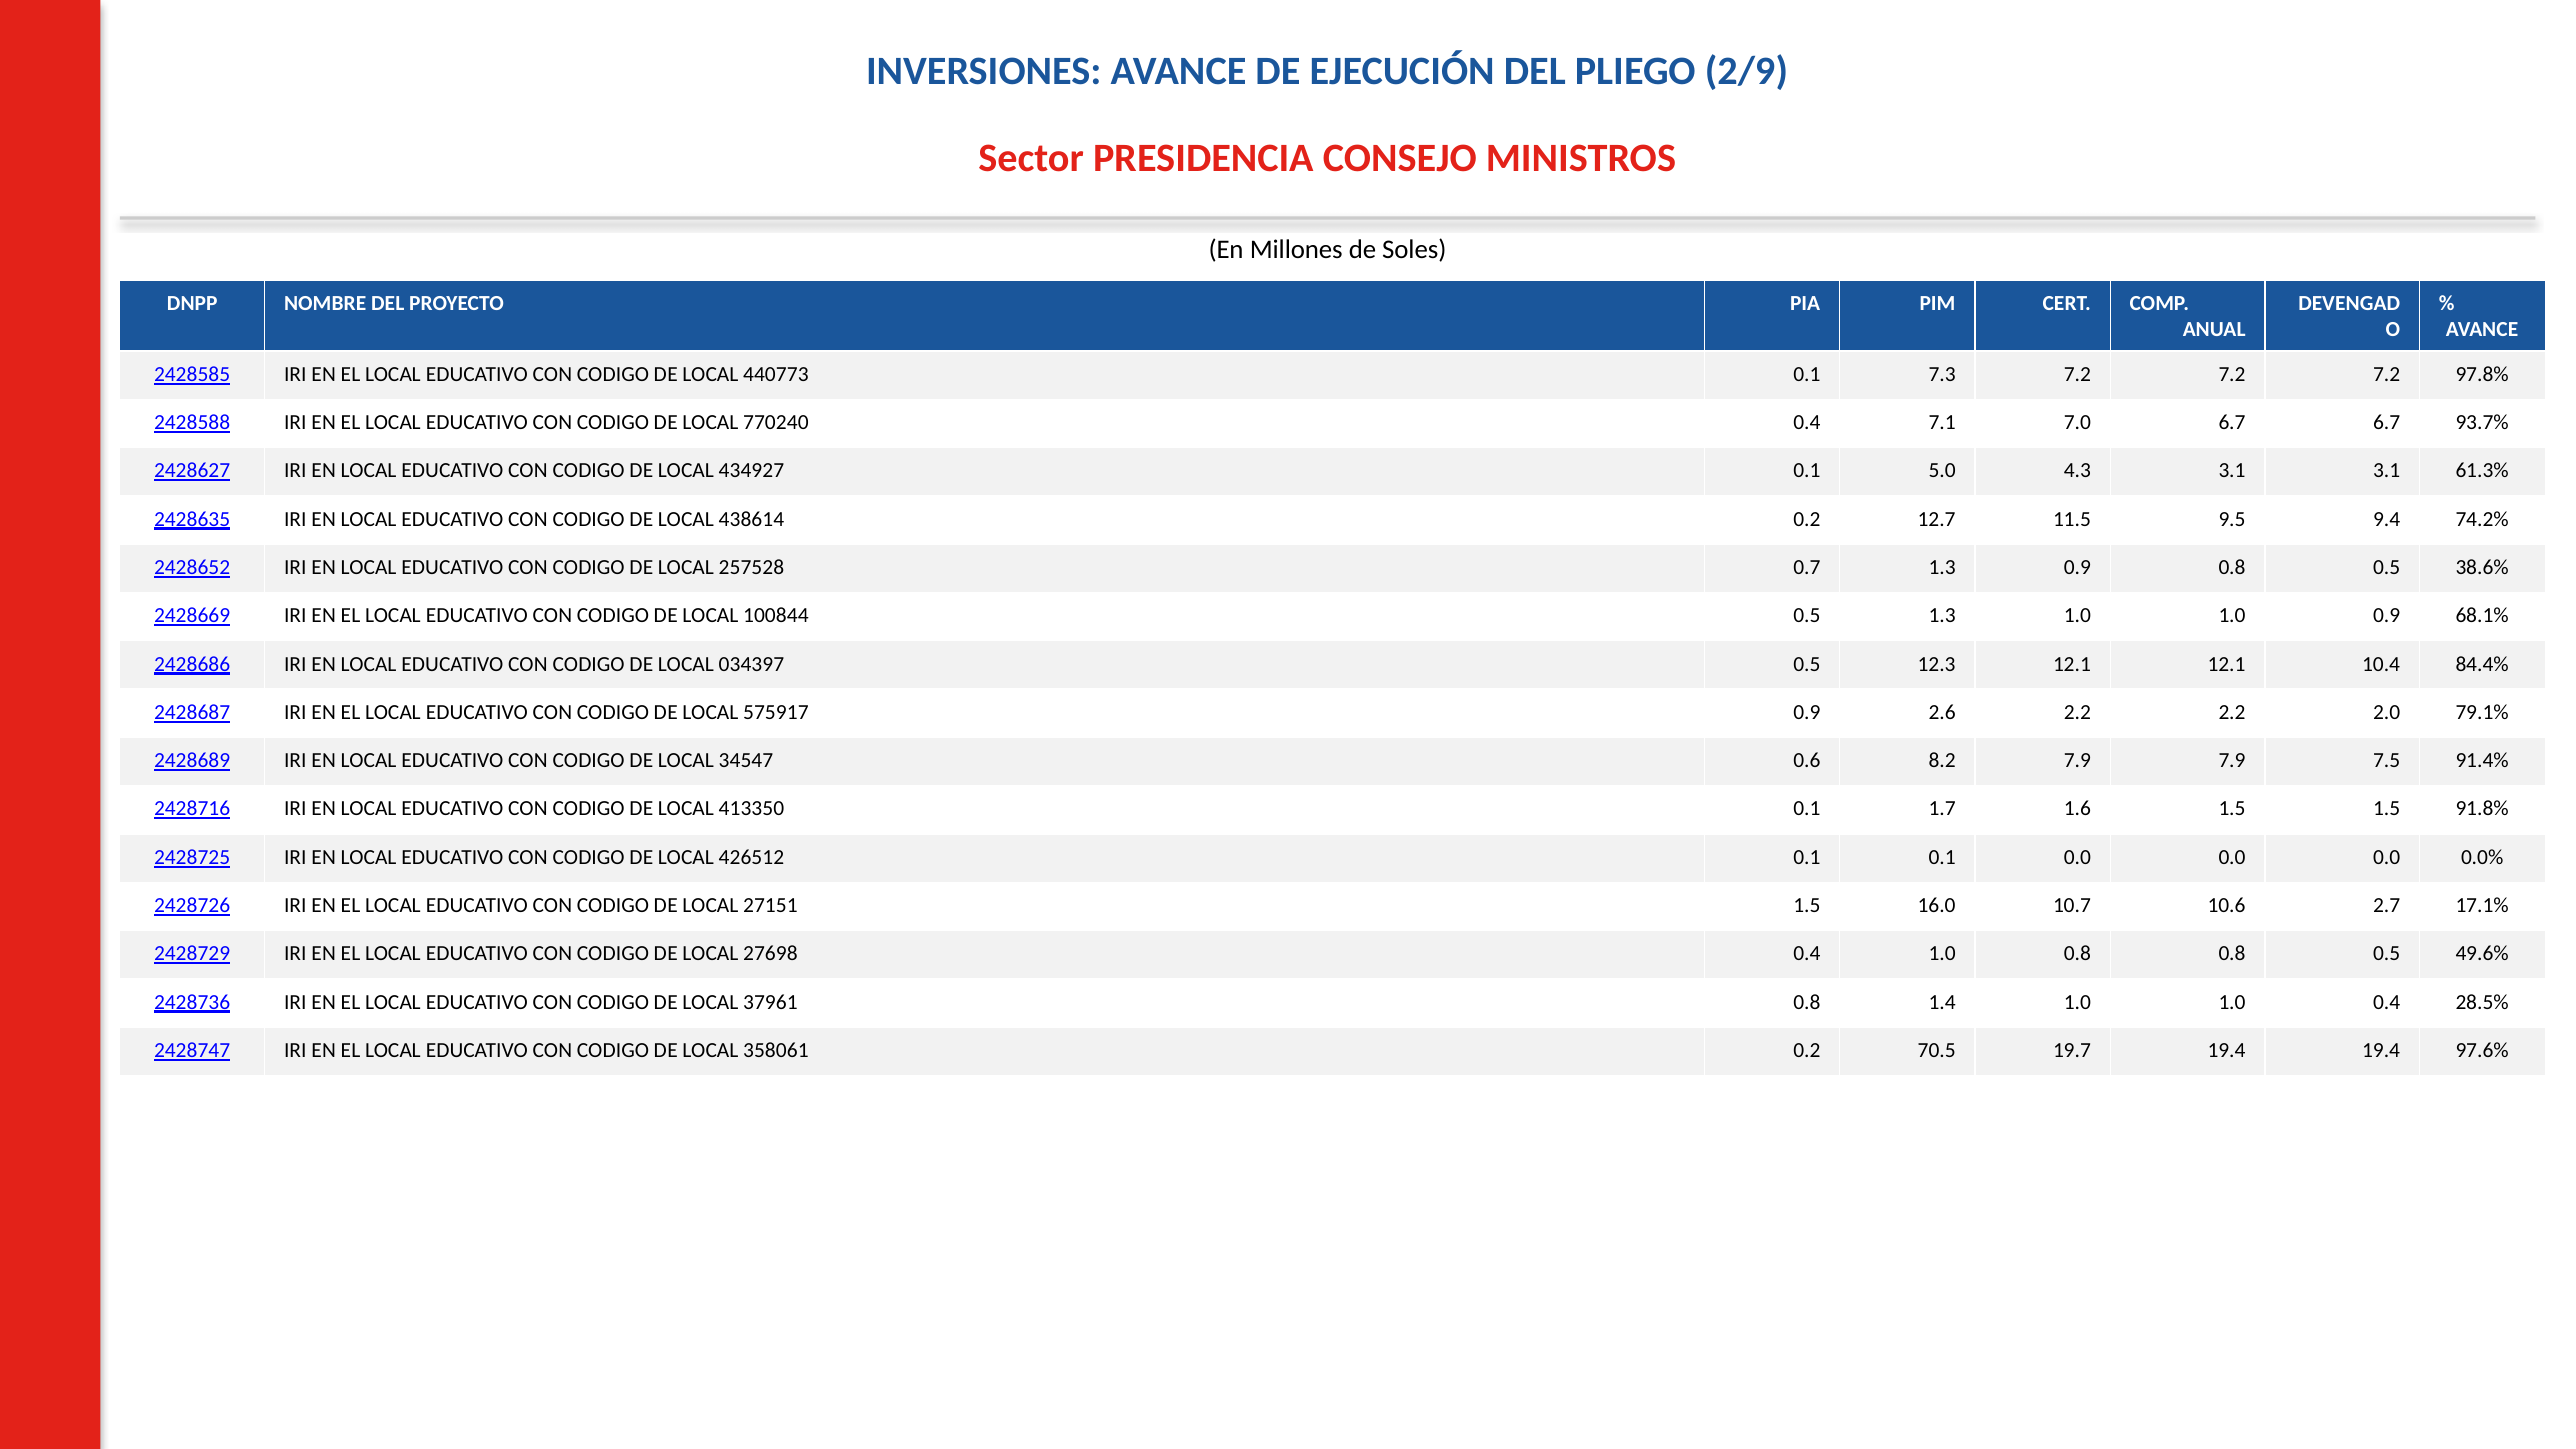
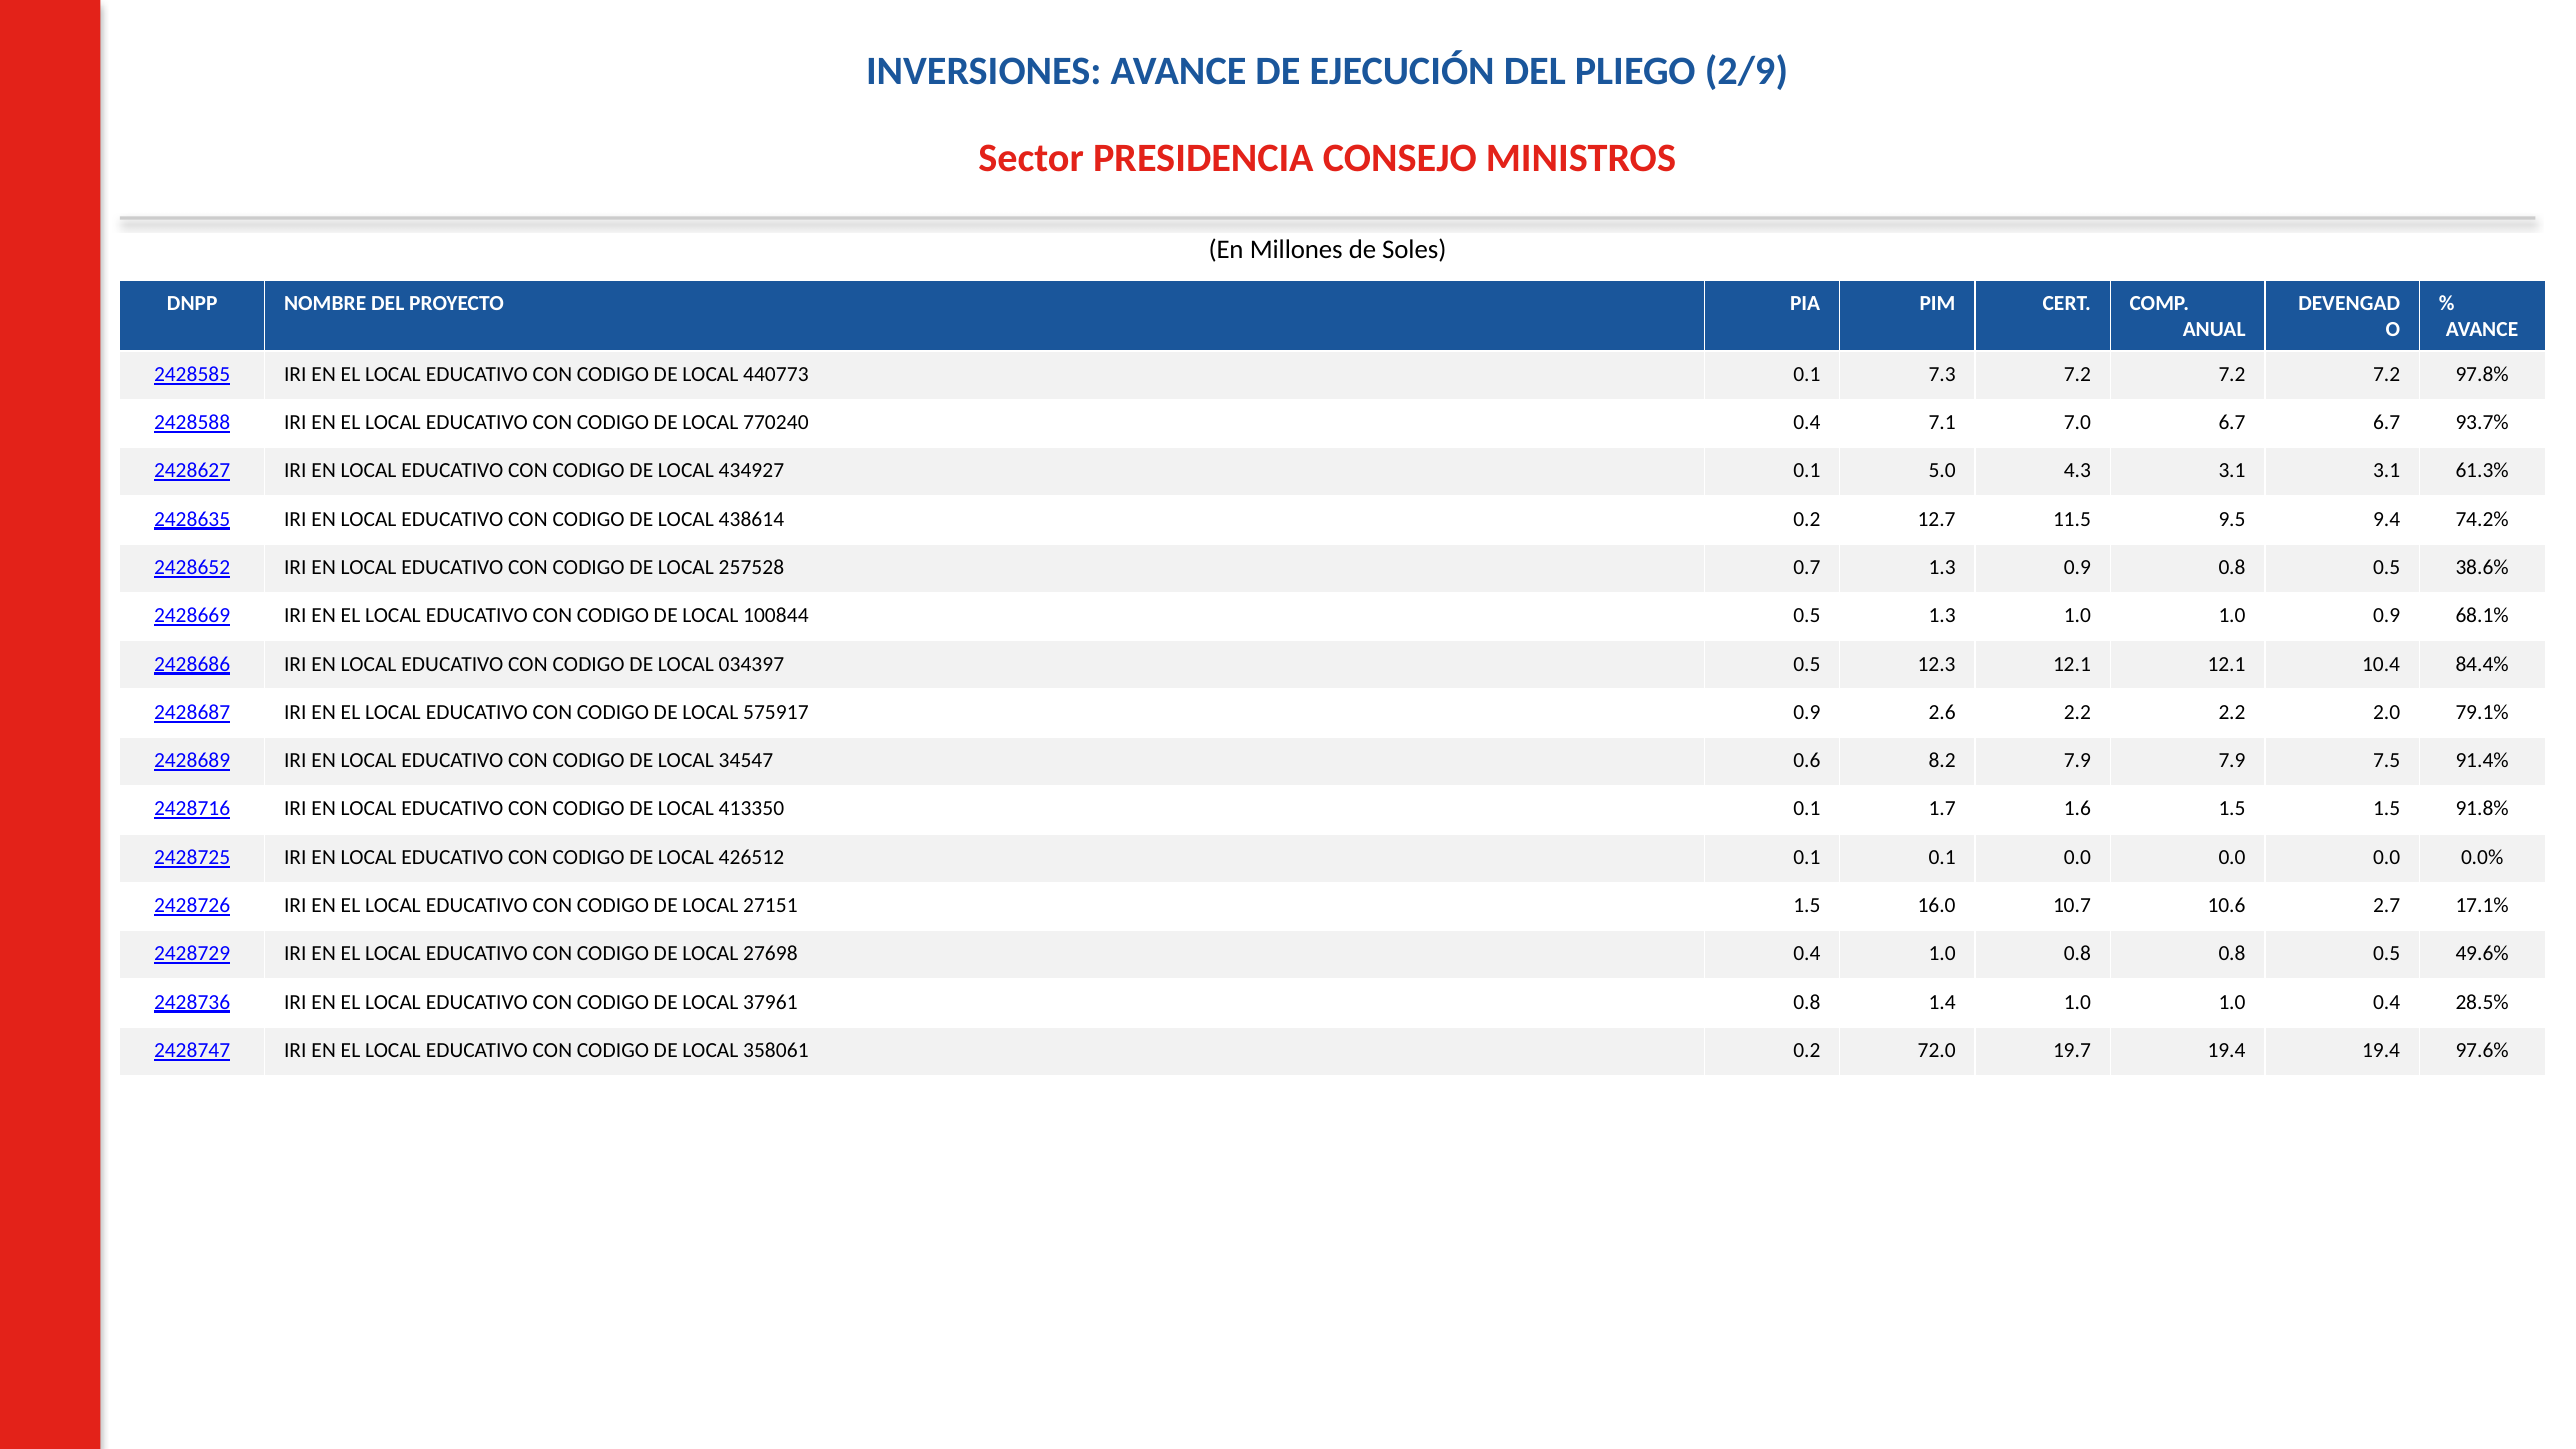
70.5: 70.5 -> 72.0
